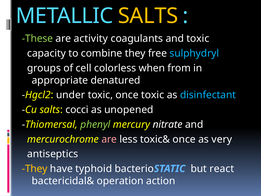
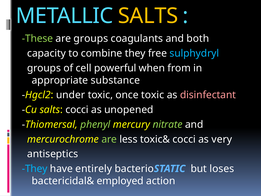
are activity: activity -> groups
and toxic: toxic -> both
colorless: colorless -> powerful
denatured: denatured -> substance
disinfectant colour: light blue -> pink
nitrate colour: white -> light green
are at (109, 139) colour: pink -> light green
toxic& once: once -> cocci
They at (35, 169) colour: yellow -> light blue
typhoid: typhoid -> entirely
react: react -> loses
operation: operation -> employed
